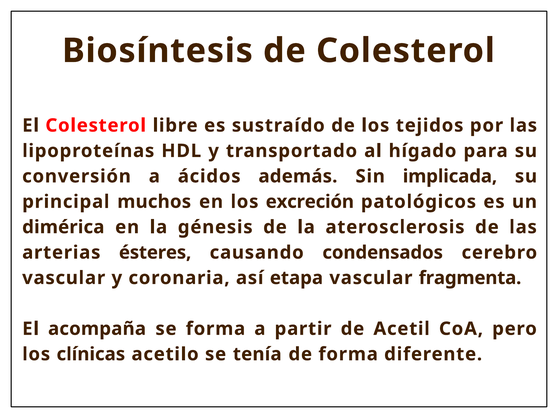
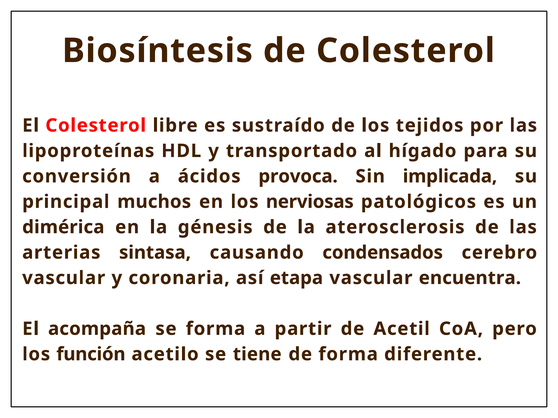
además: además -> provoca
excreción: excreción -> nerviosas
ésteres: ésteres -> sintasa
fragmenta: fragmenta -> encuentra
clínicas: clínicas -> función
tenía: tenía -> tiene
